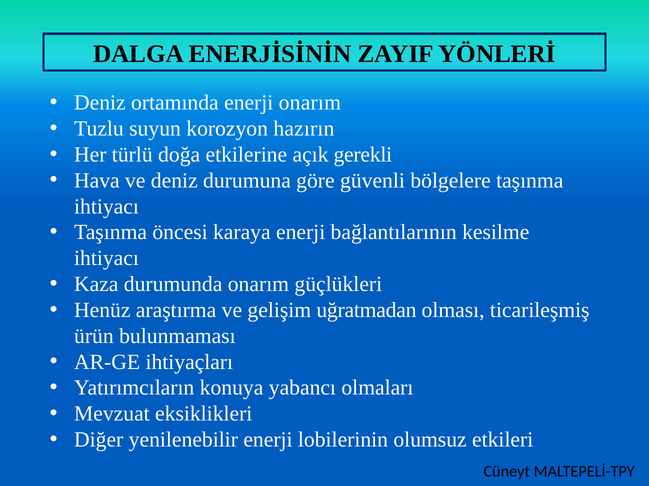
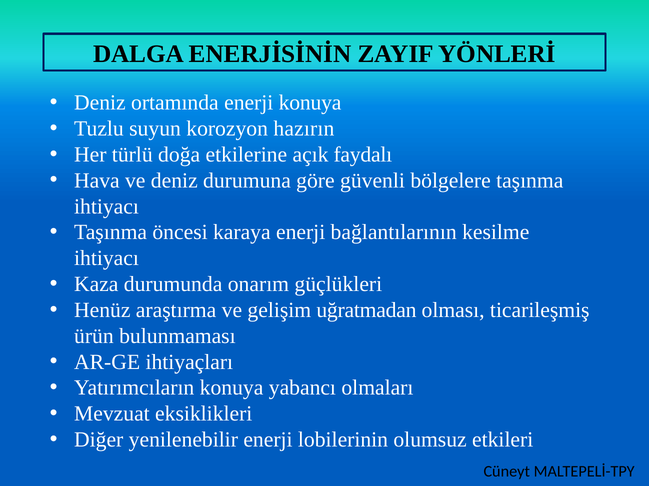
enerji onarım: onarım -> konuya
gerekli: gerekli -> faydalı
